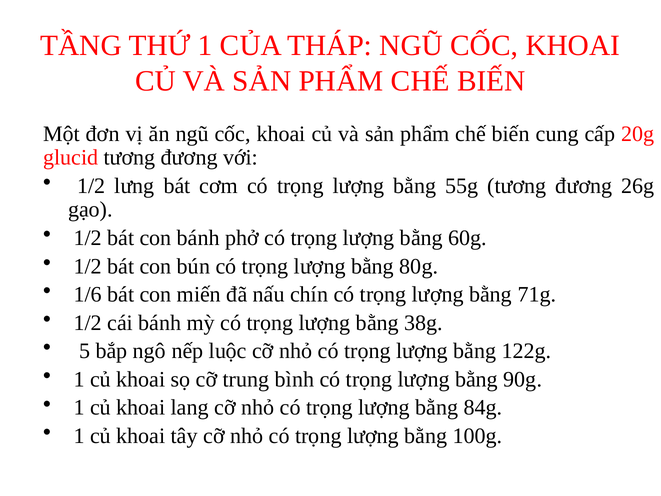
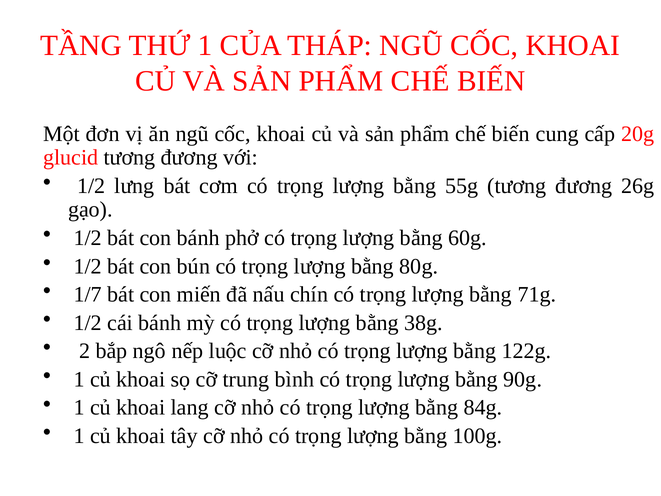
1/6: 1/6 -> 1/7
5: 5 -> 2
